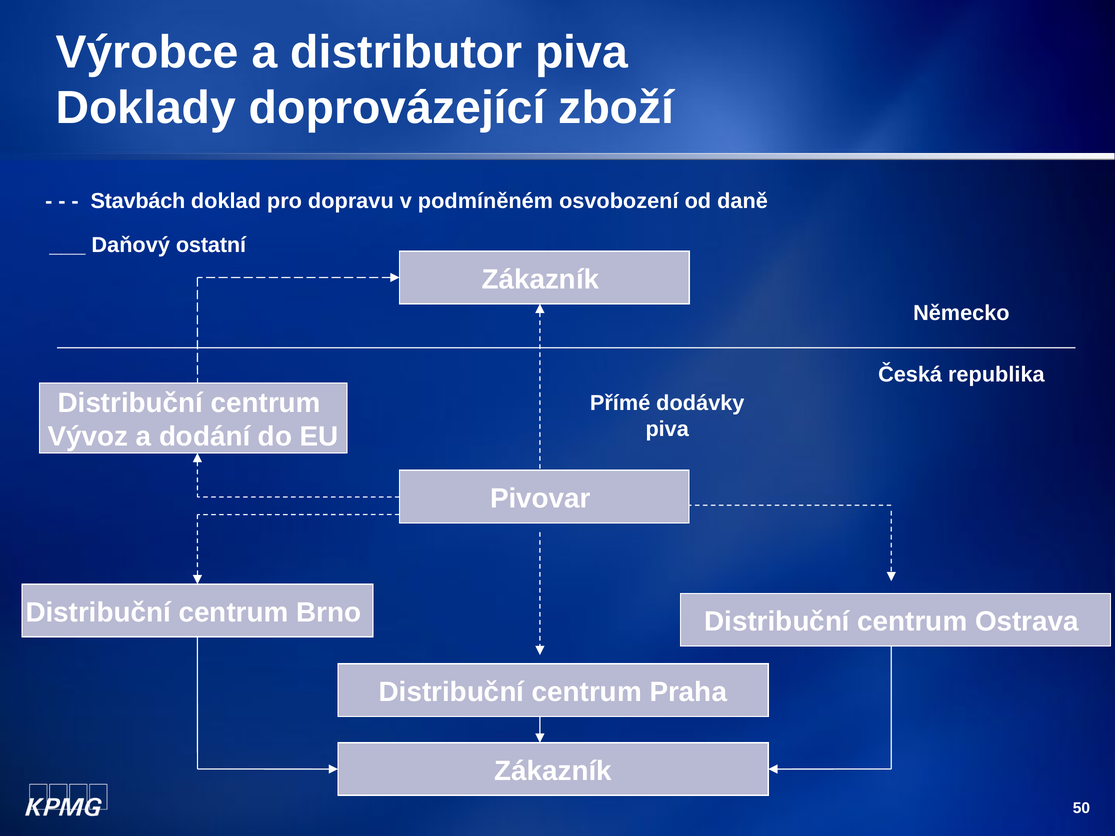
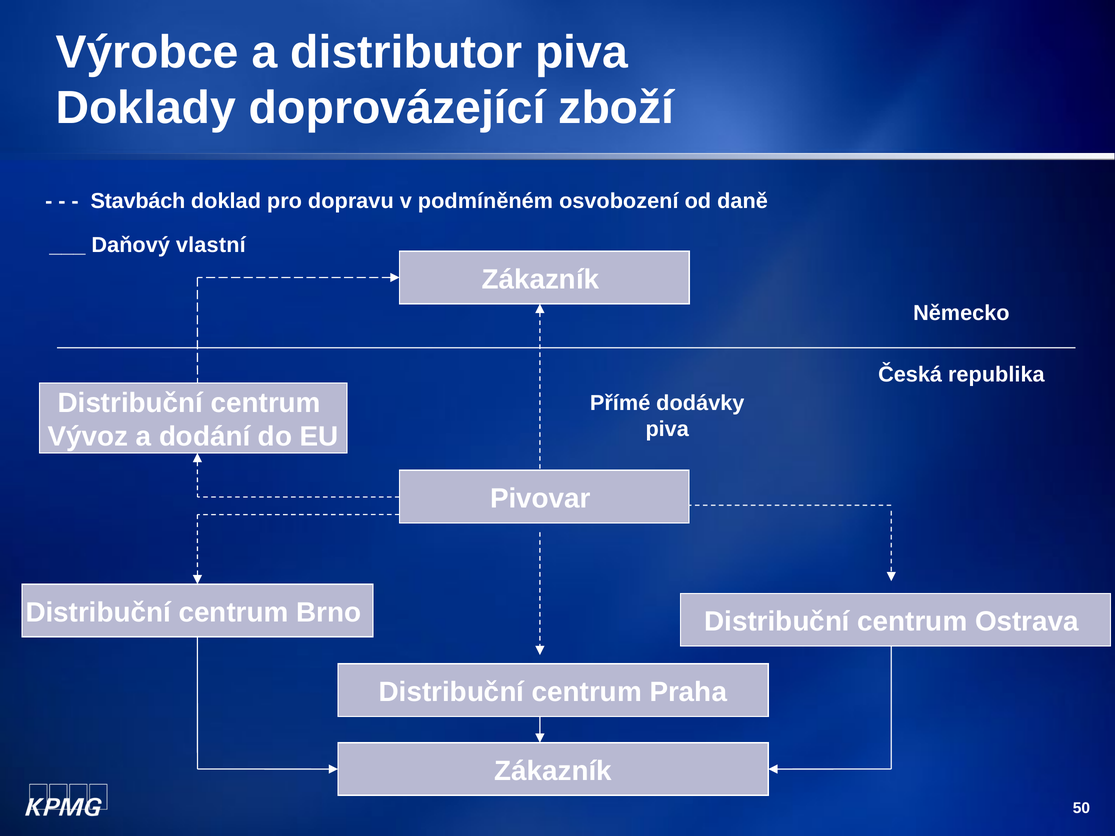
ostatní: ostatní -> vlastní
